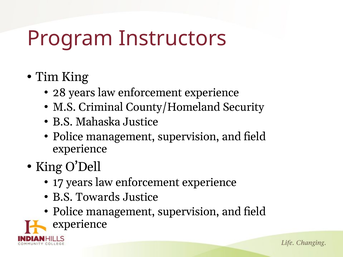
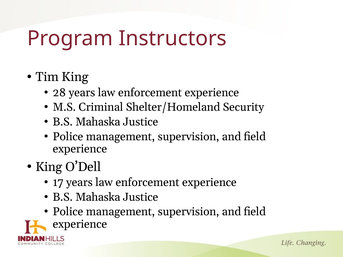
County/Homeland: County/Homeland -> Shelter/Homeland
Towards at (98, 197): Towards -> Mahaska
